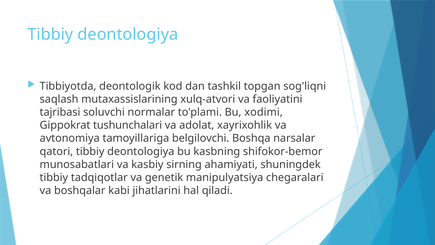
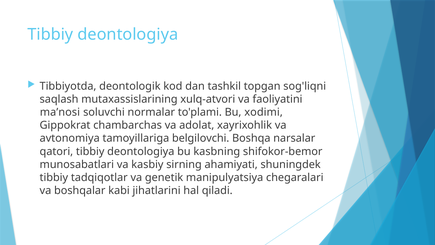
tajribasi: tajribasi -> maʼnosi
tushunchalari: tushunchalari -> chambarchas
